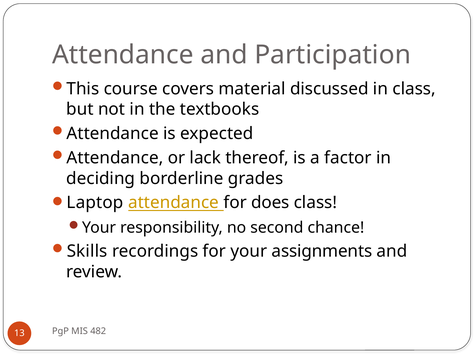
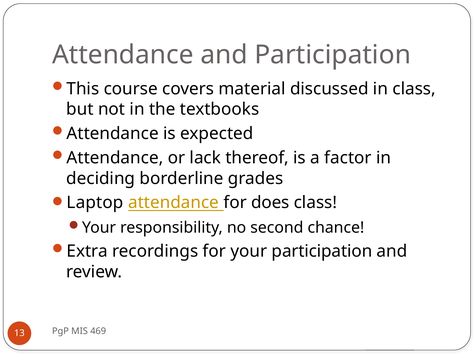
Skills: Skills -> Extra
your assignments: assignments -> participation
482: 482 -> 469
